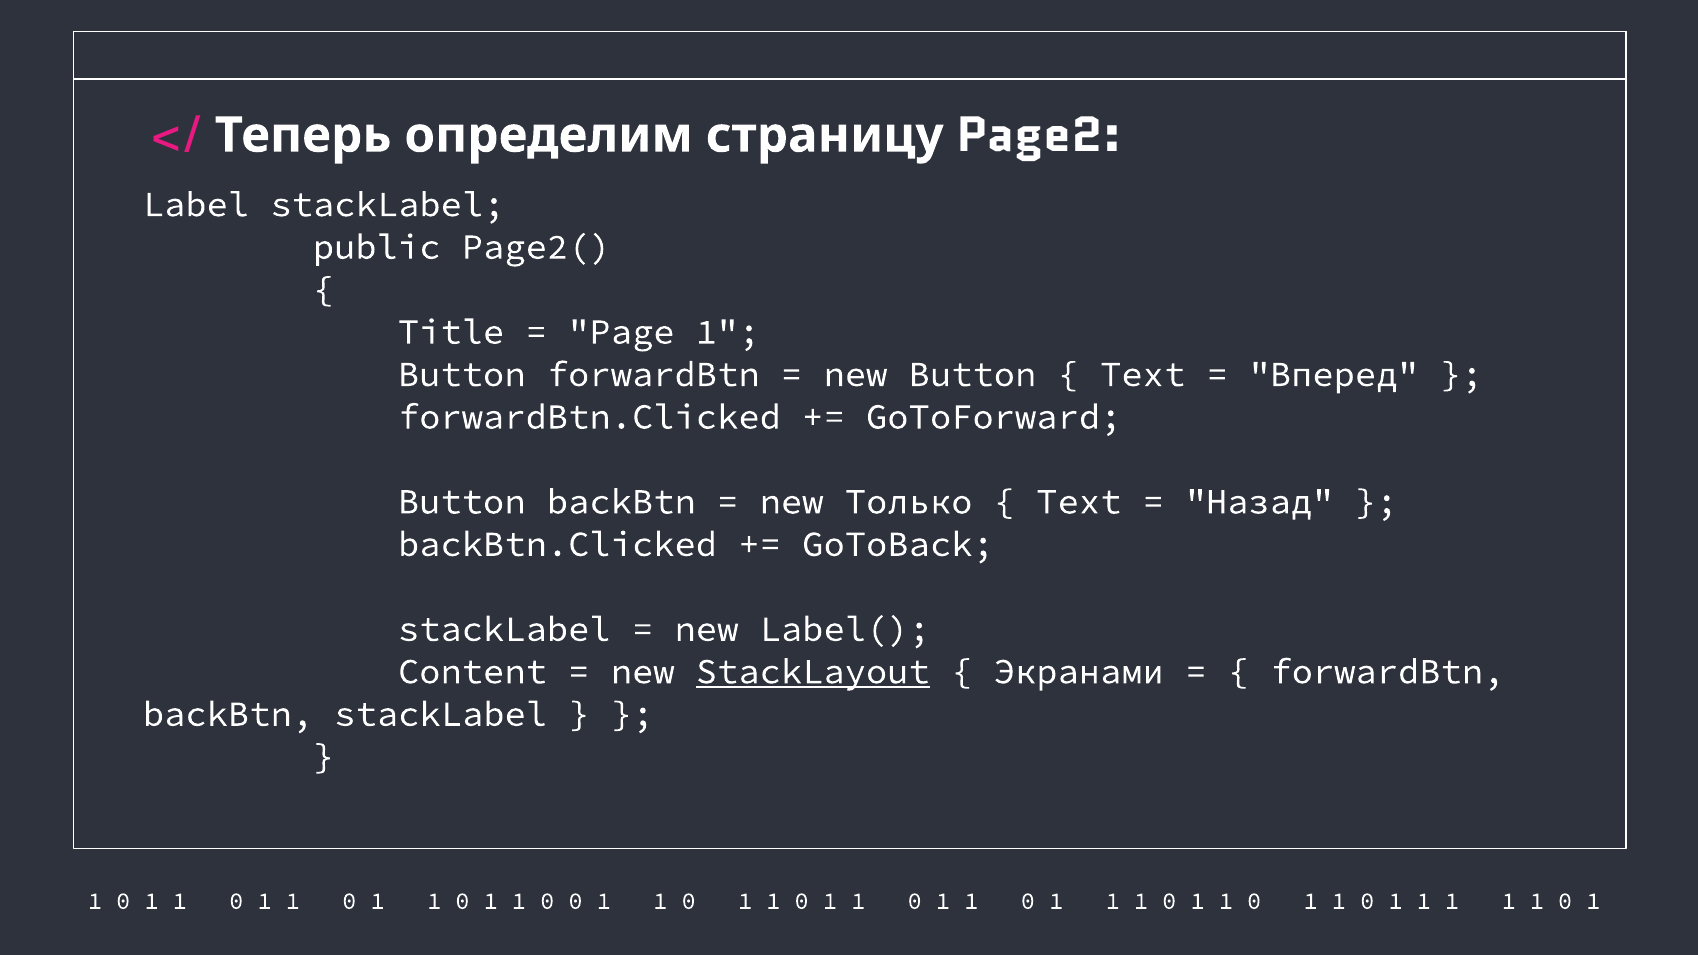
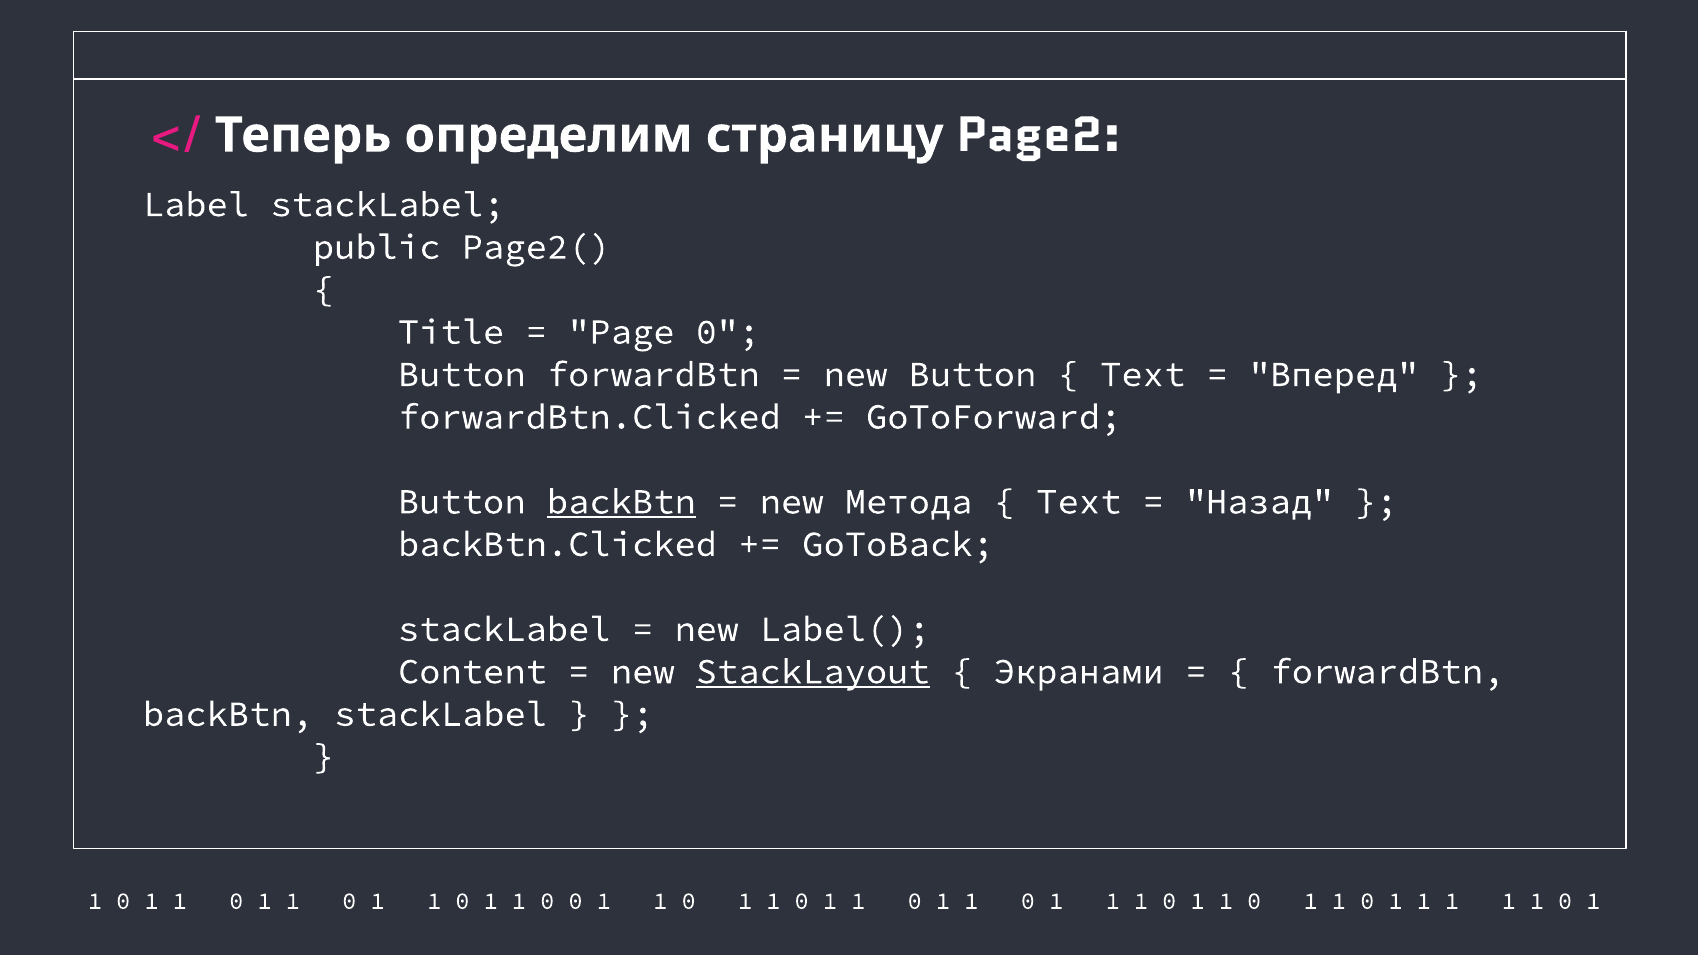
Page 1: 1 -> 0
backBtn at (621, 502) underline: none -> present
Только: Только -> Метода
